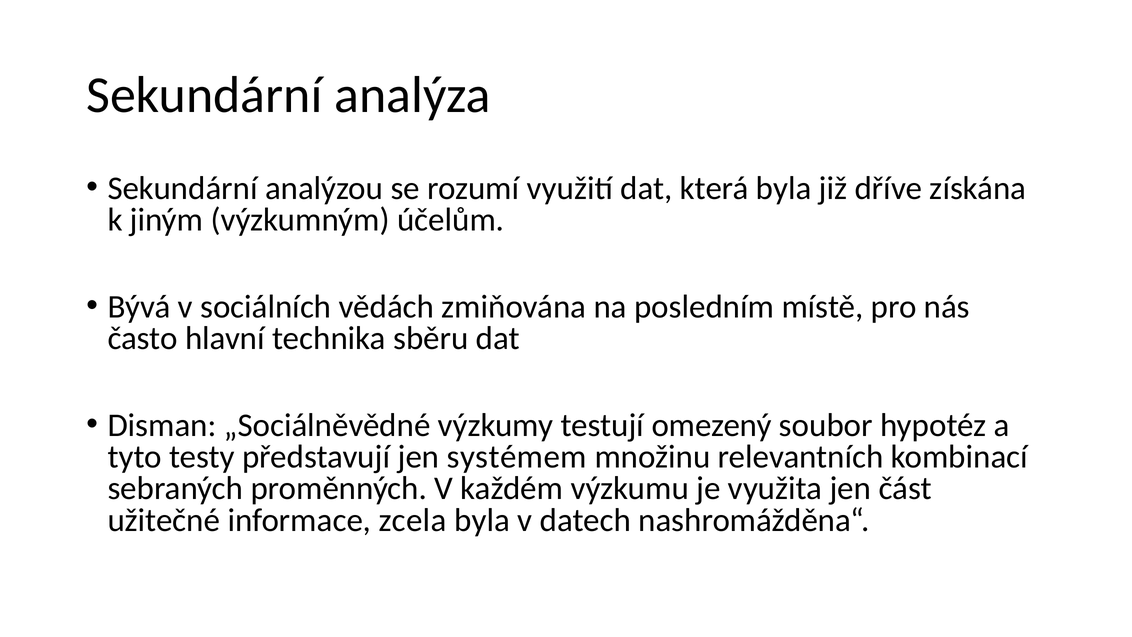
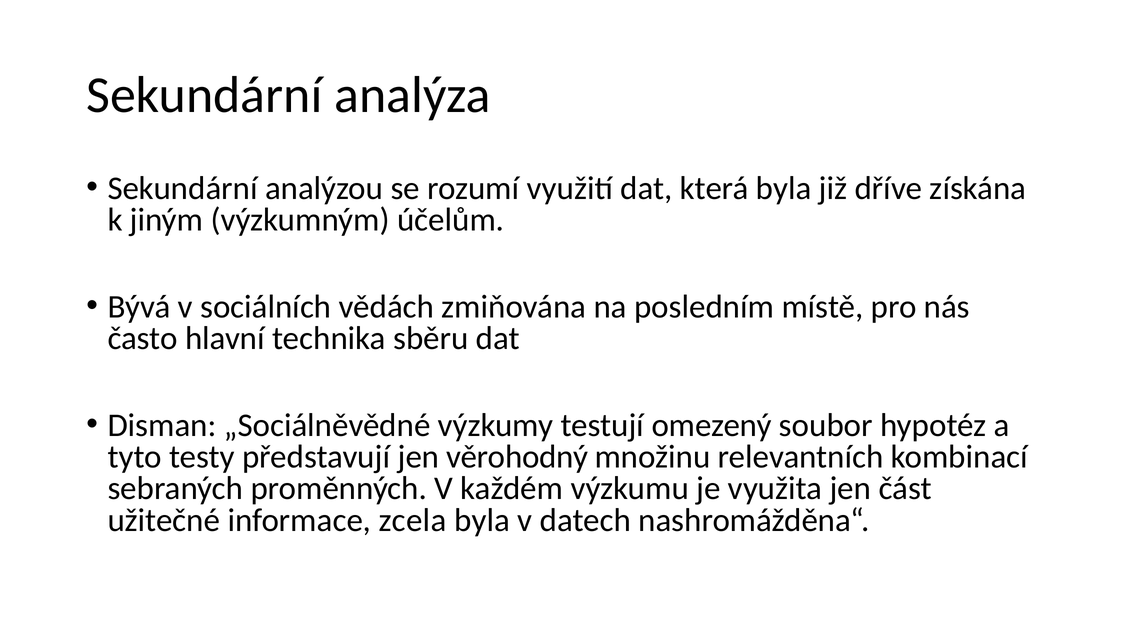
systémem: systémem -> věrohodný
